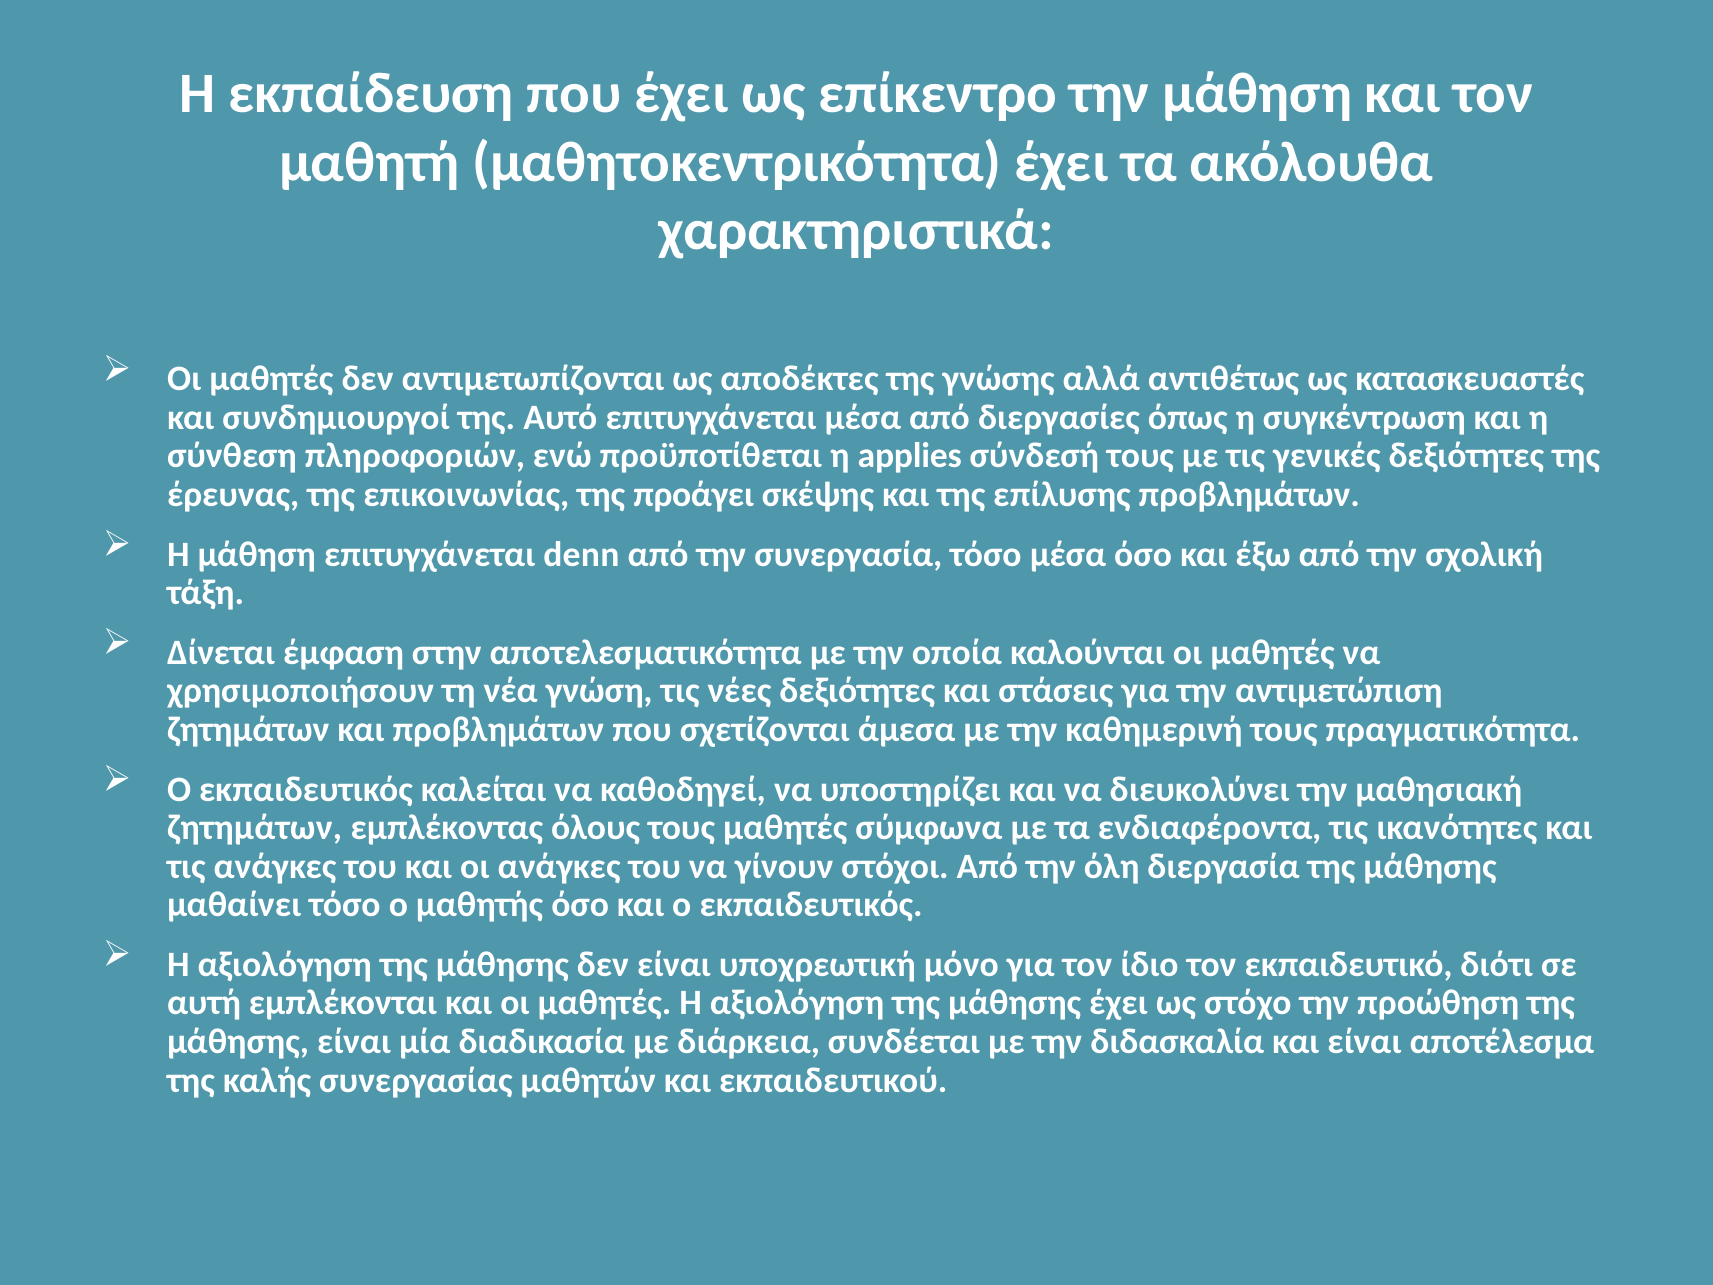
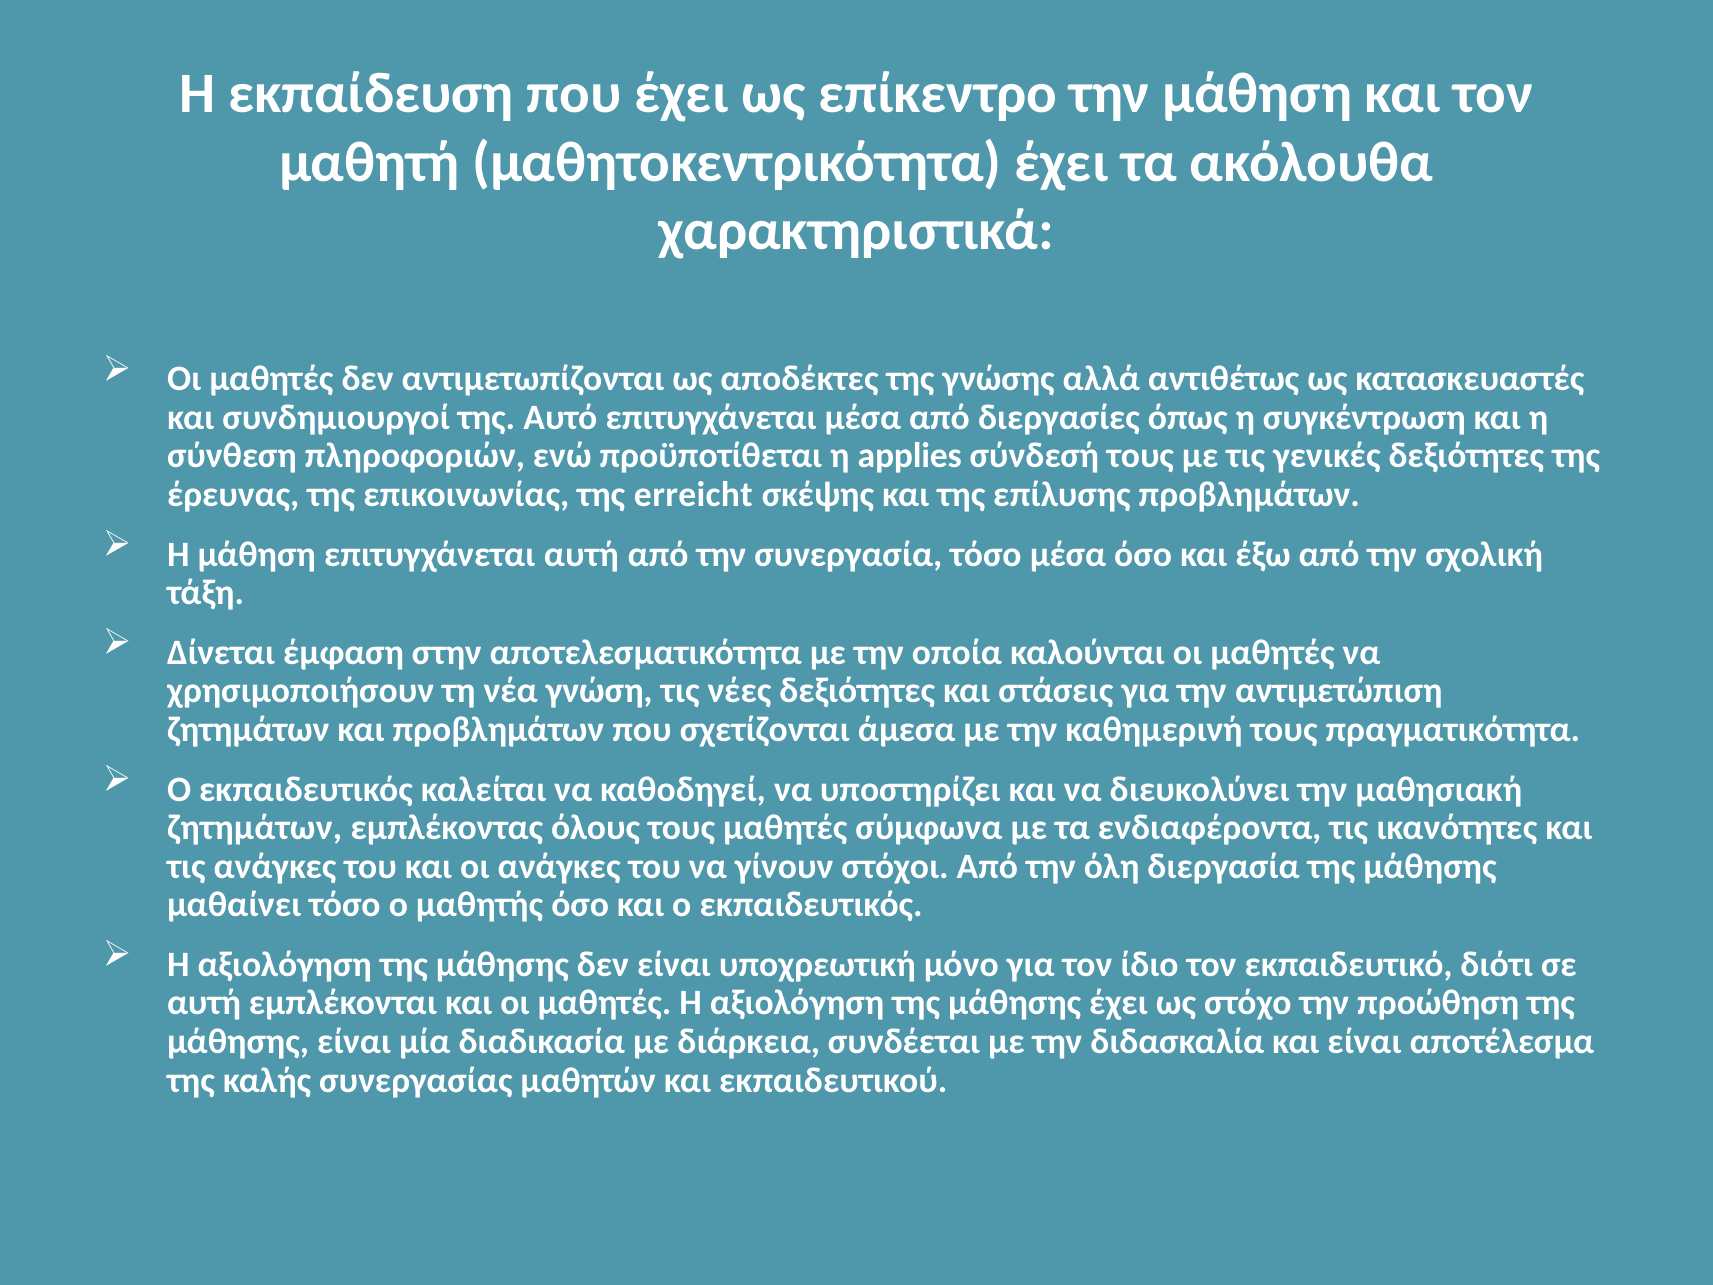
προάγει: προάγει -> erreicht
επιτυγχάνεται denn: denn -> αυτή
